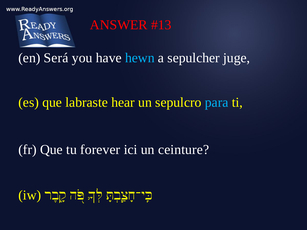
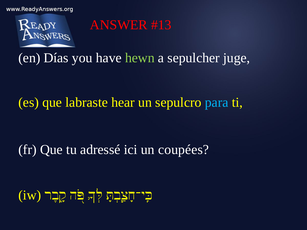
Será: Será -> Días
hewn colour: light blue -> light green
forever: forever -> adressé
ceinture: ceinture -> coupées
